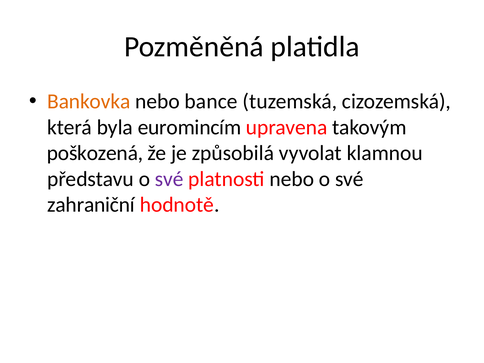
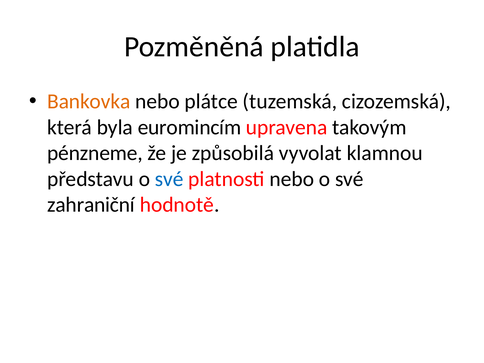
bance: bance -> plátce
poškozená: poškozená -> pénzneme
své at (169, 179) colour: purple -> blue
